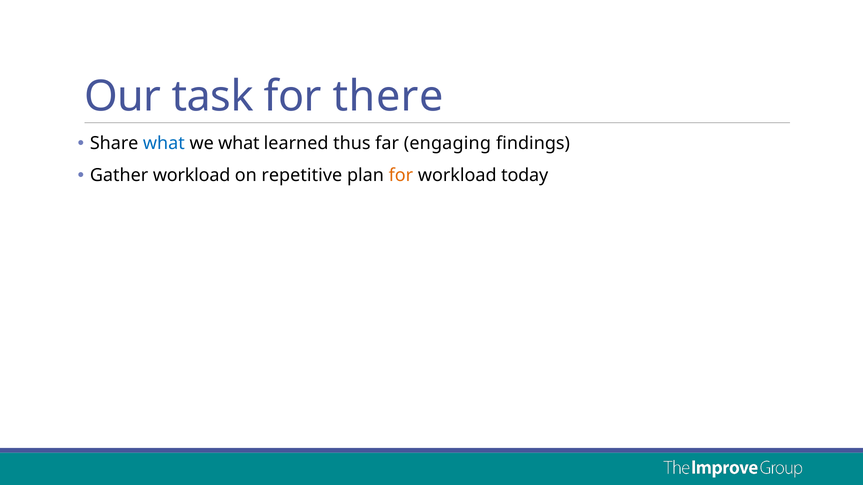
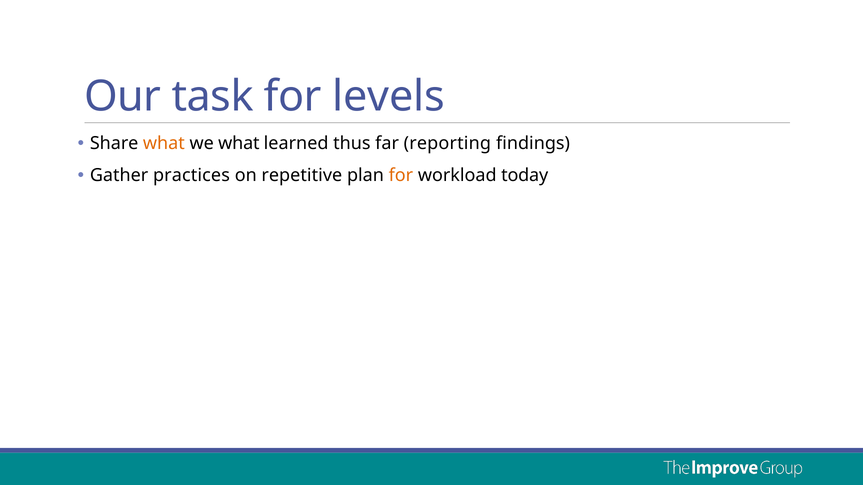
there: there -> levels
what at (164, 143) colour: blue -> orange
engaging: engaging -> reporting
Gather workload: workload -> practices
